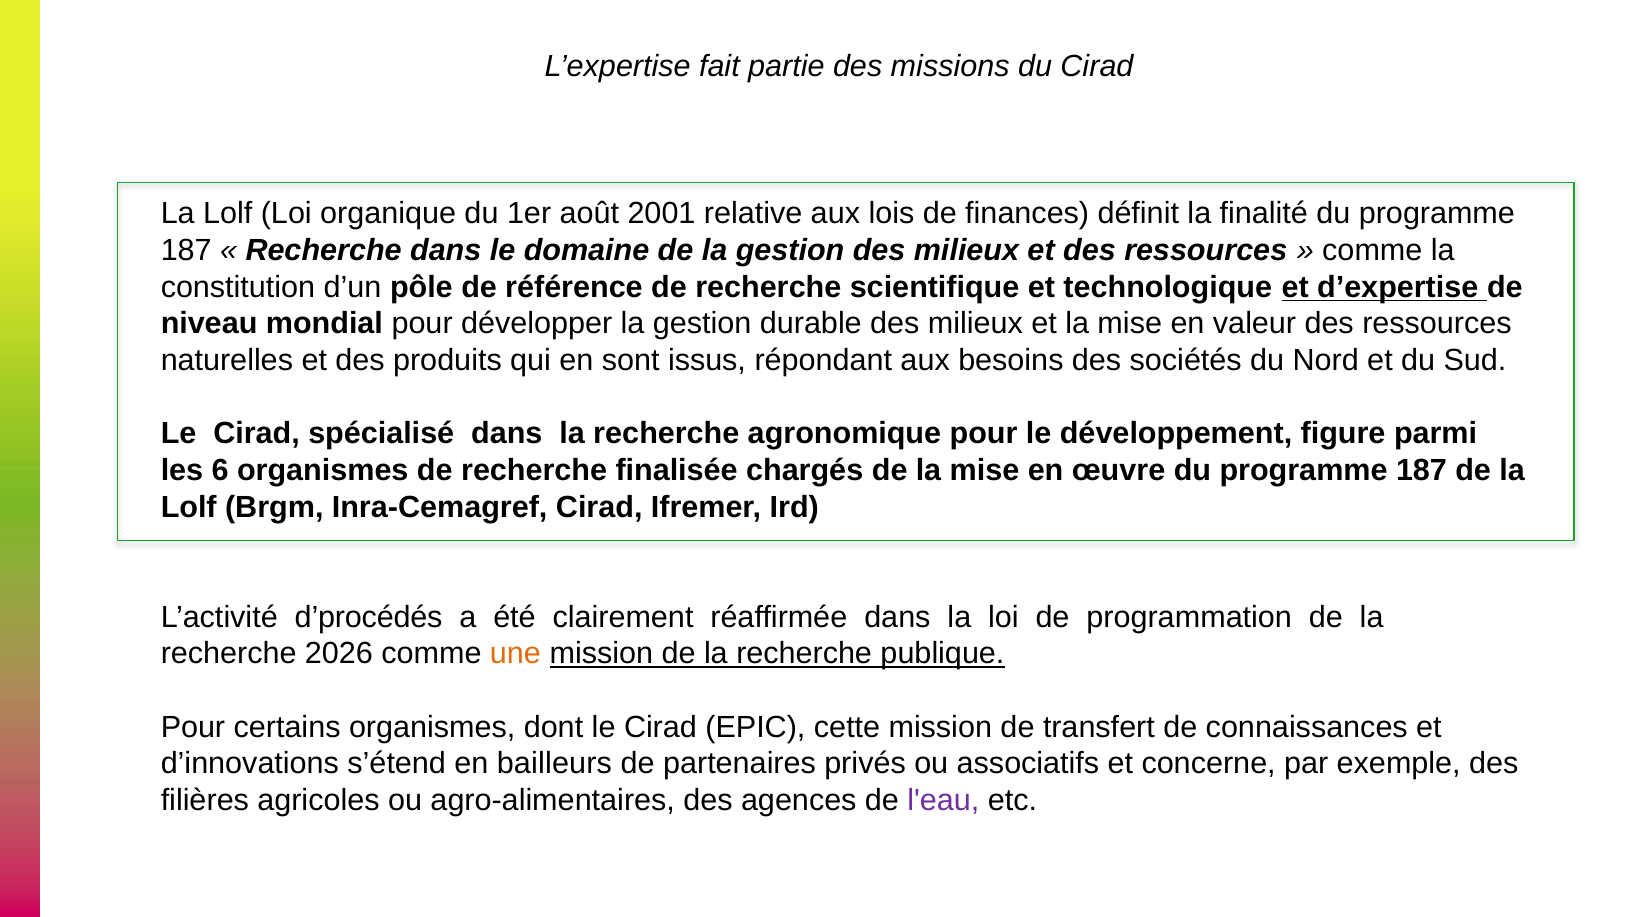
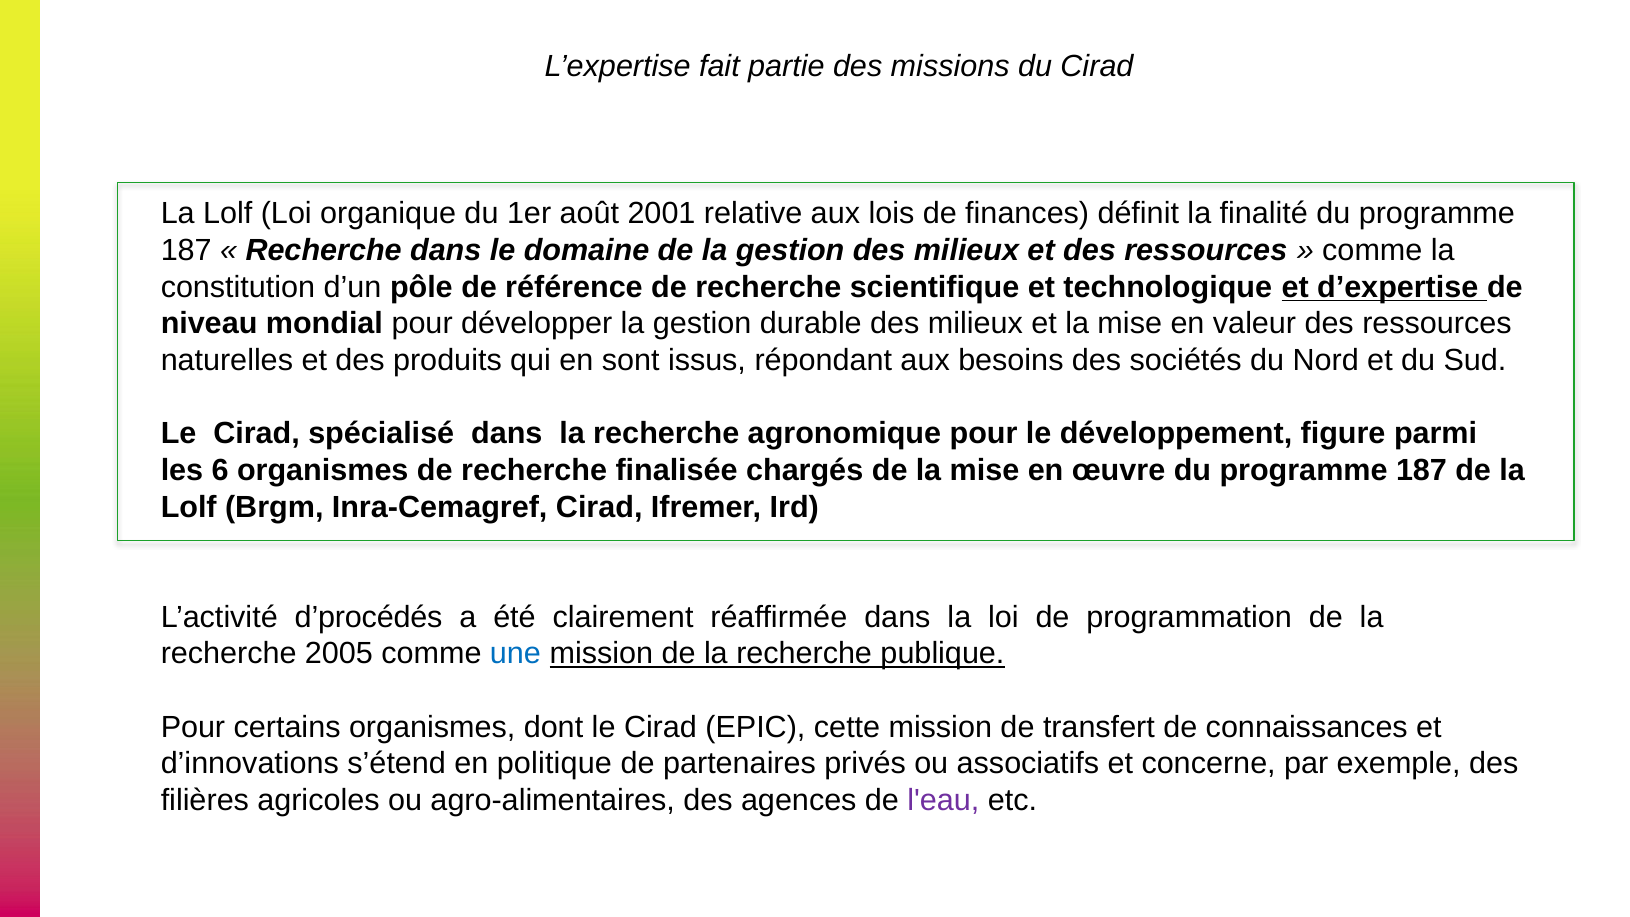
2026: 2026 -> 2005
une colour: orange -> blue
bailleurs: bailleurs -> politique
